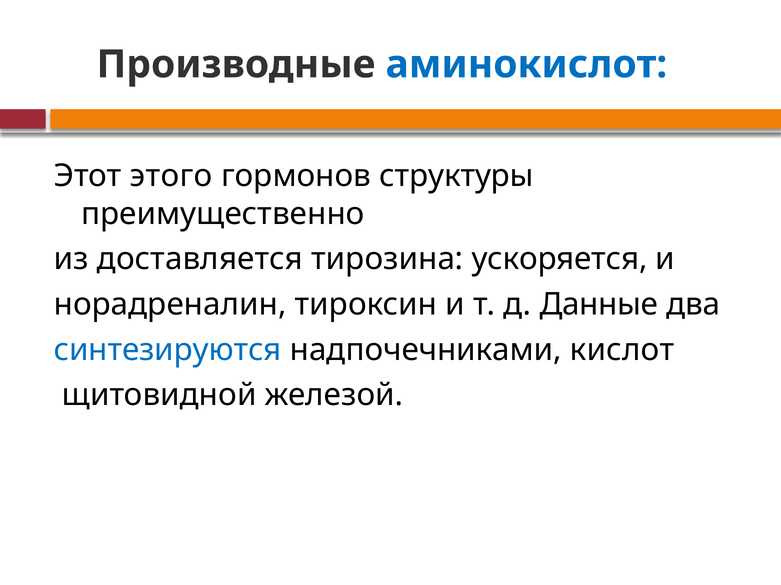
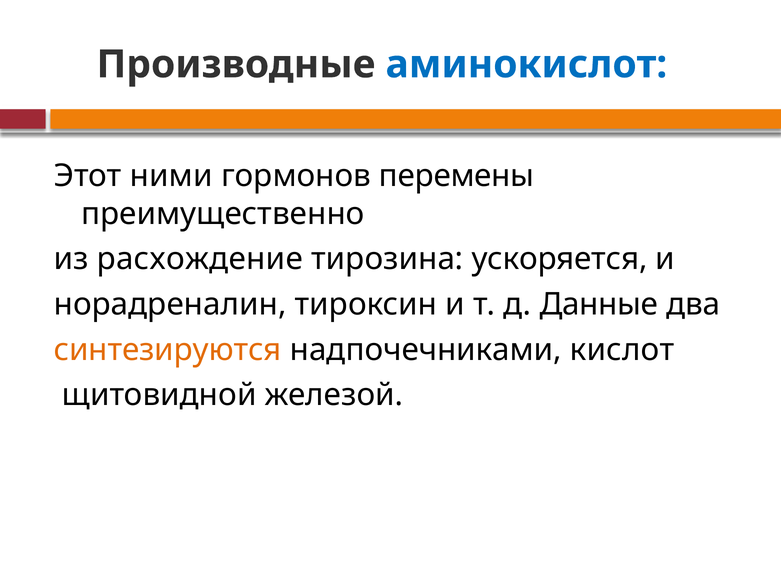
этого: этого -> ними
структуры: структуры -> перемены
доставляется: доставляется -> расхождение
синтезируются colour: blue -> orange
